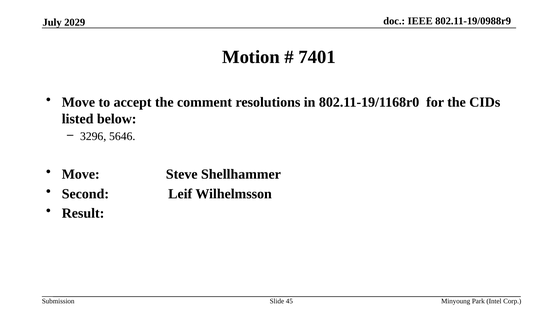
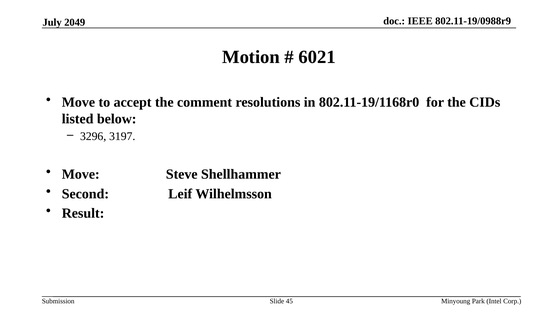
2029: 2029 -> 2049
7401: 7401 -> 6021
5646: 5646 -> 3197
